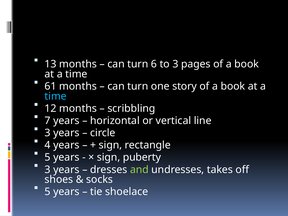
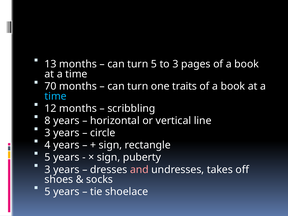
turn 6: 6 -> 5
61: 61 -> 70
story: story -> traits
7: 7 -> 8
and colour: light green -> pink
